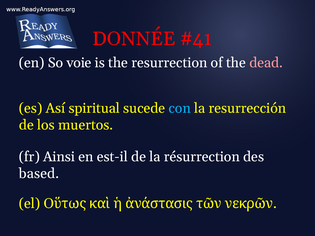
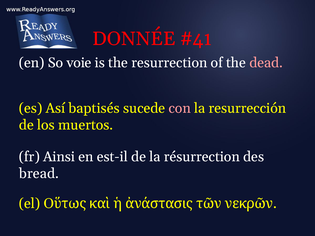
spiritual: spiritual -> baptisés
con colour: light blue -> pink
based: based -> bread
